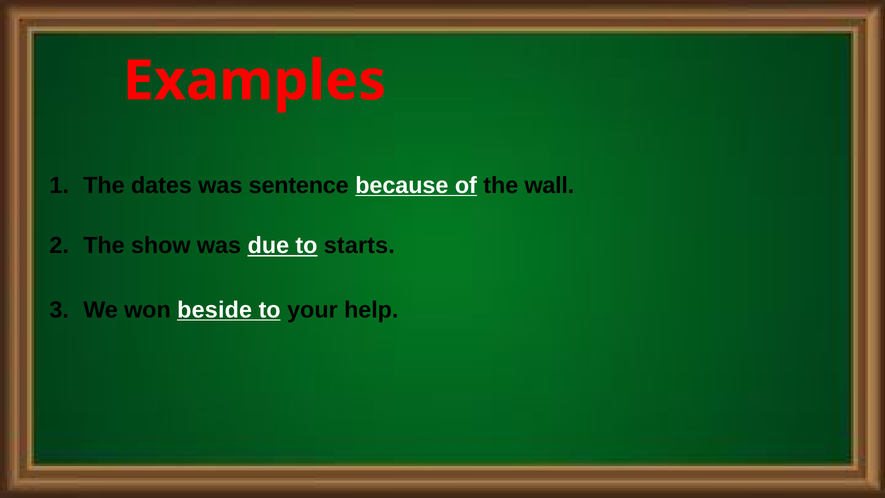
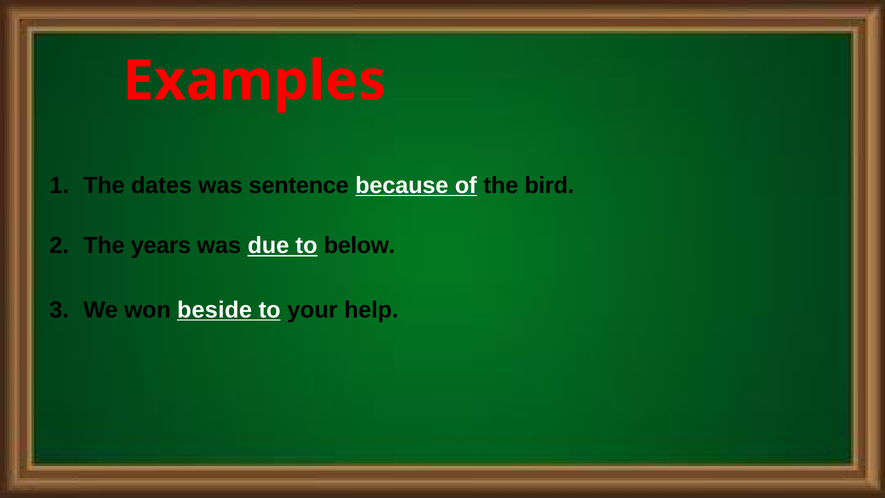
wall: wall -> bird
show: show -> years
starts: starts -> below
